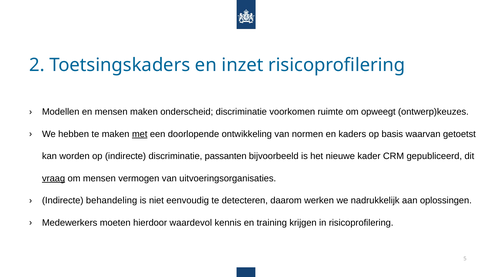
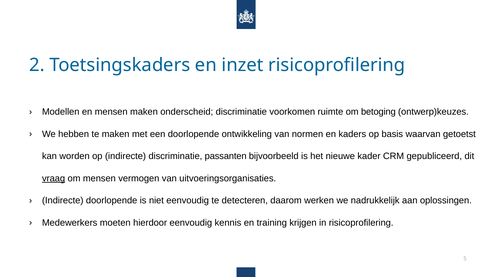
opweegt: opweegt -> betoging
met underline: present -> none
Indirecte behandeling: behandeling -> doorlopende
hierdoor waardevol: waardevol -> eenvoudig
